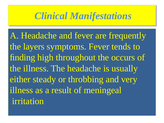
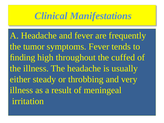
layers: layers -> tumor
occurs: occurs -> cuffed
